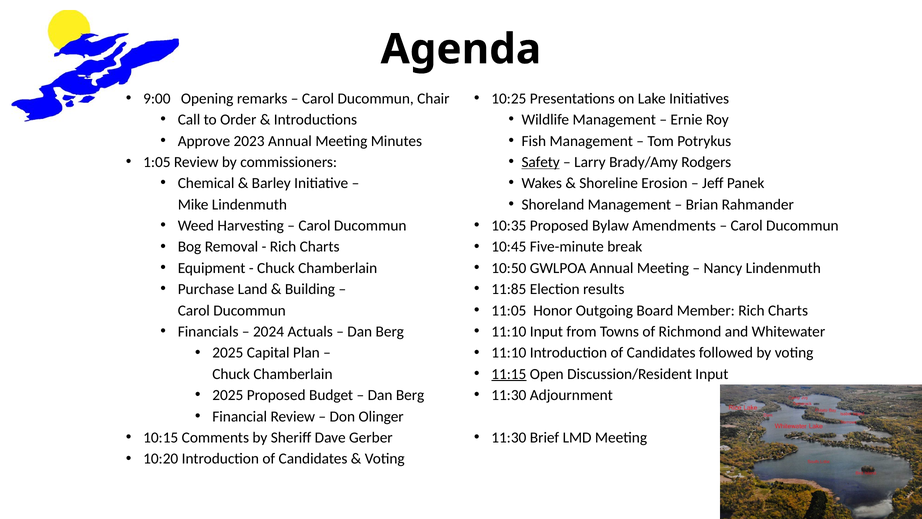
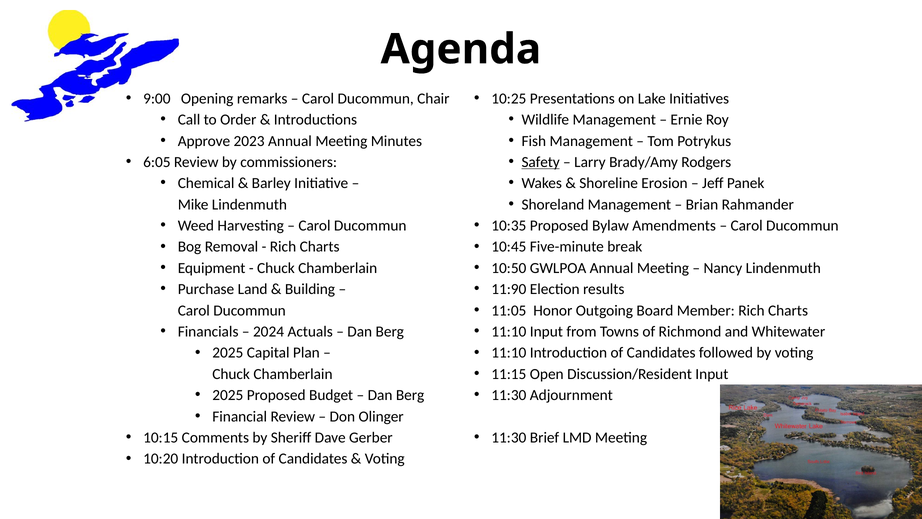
1:05: 1:05 -> 6:05
11:85: 11:85 -> 11:90
11:15 underline: present -> none
